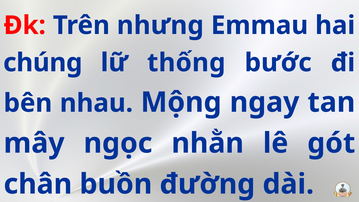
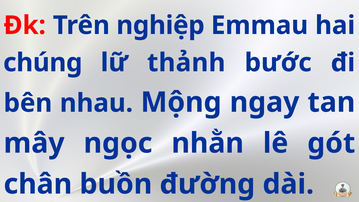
nhưng: nhưng -> nghiệp
thống: thống -> thảnh
